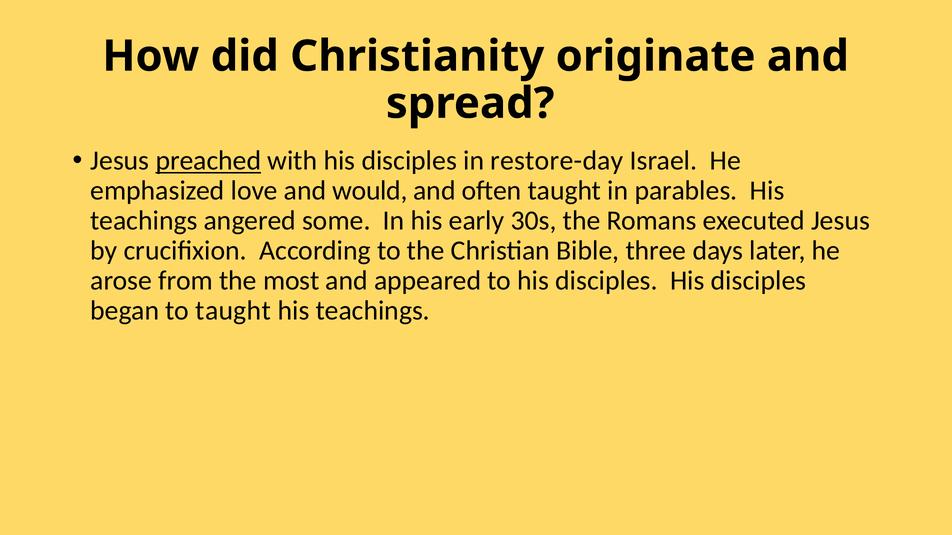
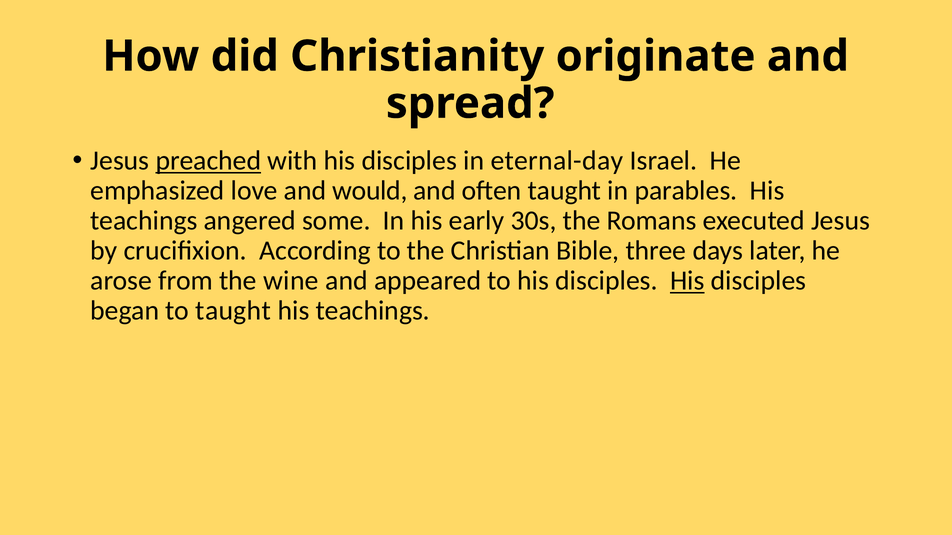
restore-day: restore-day -> eternal-day
most: most -> wine
His at (687, 281) underline: none -> present
